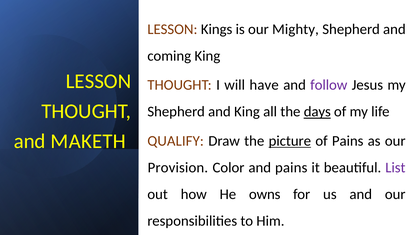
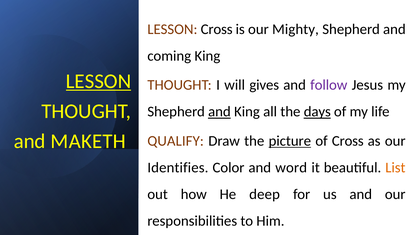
LESSON Kings: Kings -> Cross
LESSON at (99, 81) underline: none -> present
have: have -> gives
and at (219, 112) underline: none -> present
of Pains: Pains -> Cross
Provision: Provision -> Identifies
and pains: pains -> word
List colour: purple -> orange
owns: owns -> deep
